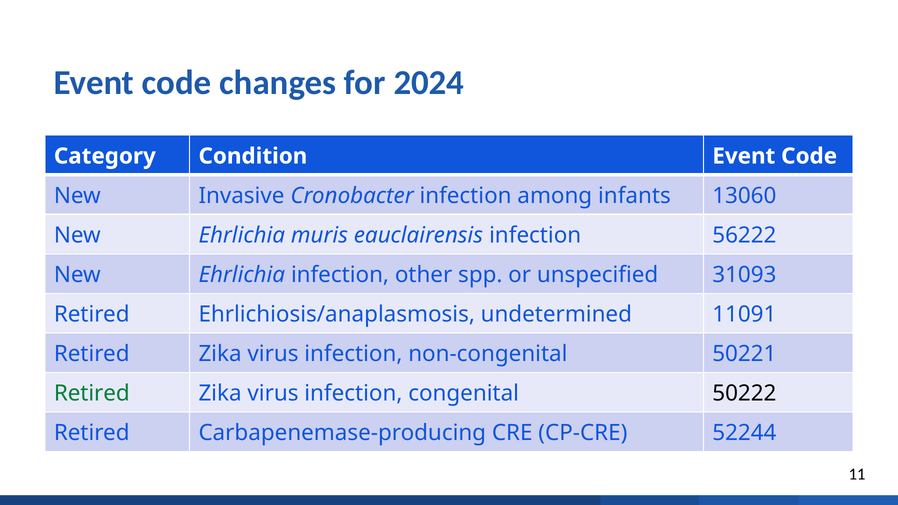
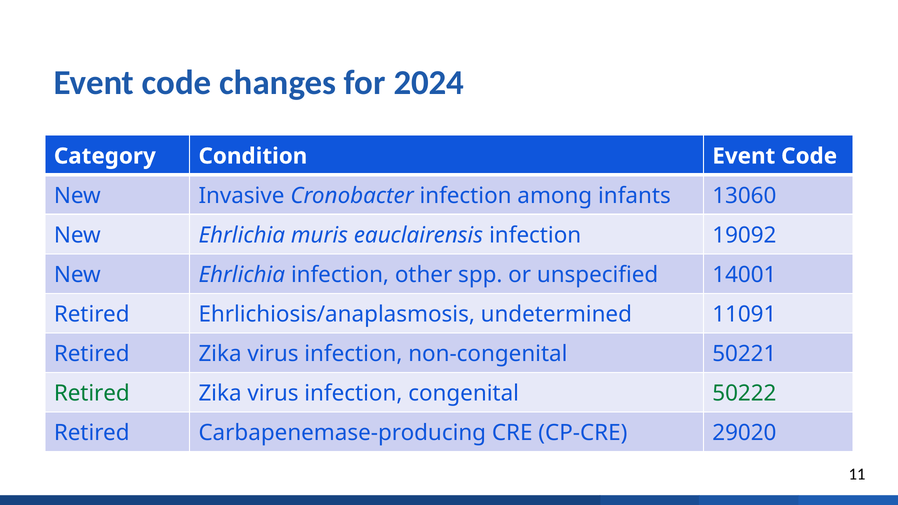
56222: 56222 -> 19092
31093: 31093 -> 14001
50222 colour: black -> green
52244: 52244 -> 29020
